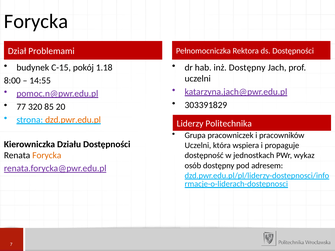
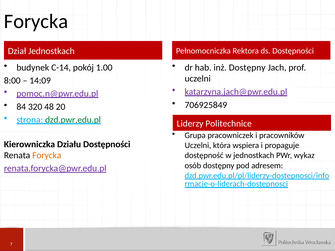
Dział Problemami: Problemami -> Jednostkach
C-15: C-15 -> C-14
1.18: 1.18 -> 1.00
14:55: 14:55 -> 14:09
303391829: 303391829 -> 706925849
77: 77 -> 84
85: 85 -> 48
dzd.pwr.edu.pl colour: orange -> green
Politechnika: Politechnika -> Politechnice
